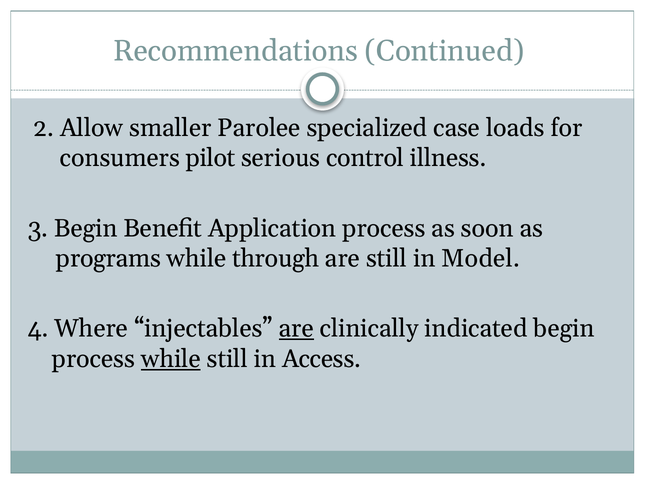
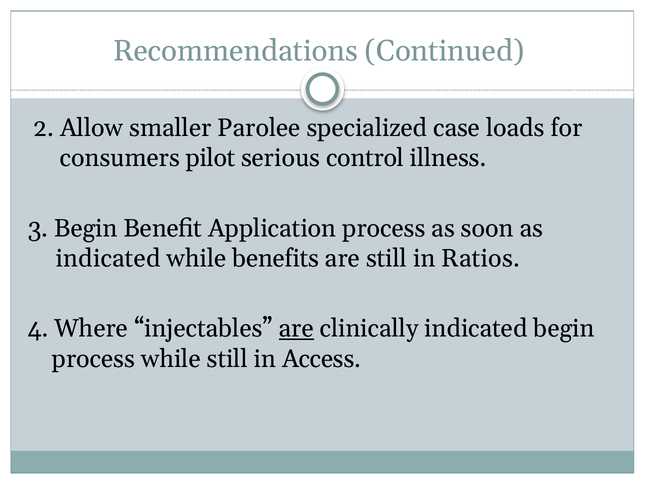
programs at (108, 258): programs -> indicated
through: through -> benefits
Model: Model -> Ratios
while at (171, 359) underline: present -> none
